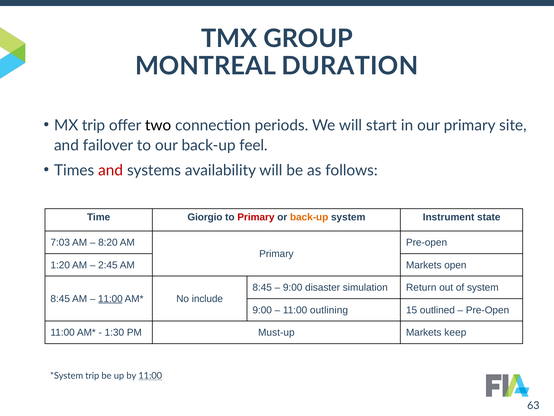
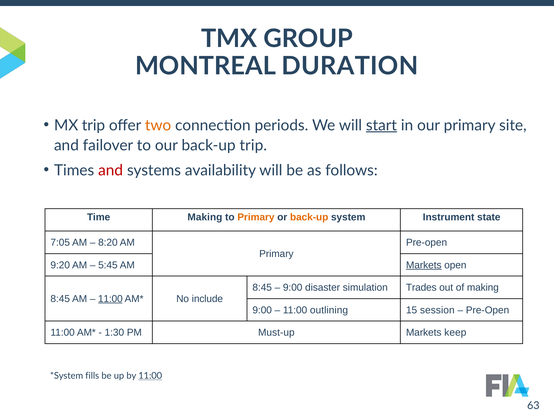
two colour: black -> orange
start underline: none -> present
back-up feel: feel -> trip
Time Giorgio: Giorgio -> Making
Primary at (256, 217) colour: red -> orange
7:03: 7:03 -> 7:05
1:20: 1:20 -> 9:20
2:45: 2:45 -> 5:45
Markets at (424, 265) underline: none -> present
Return: Return -> Trades
of system: system -> making
outlined: outlined -> session
trip at (92, 375): trip -> fills
